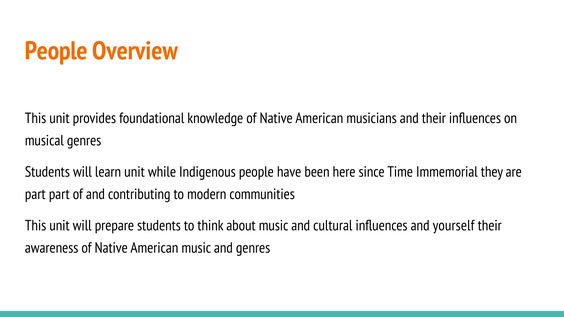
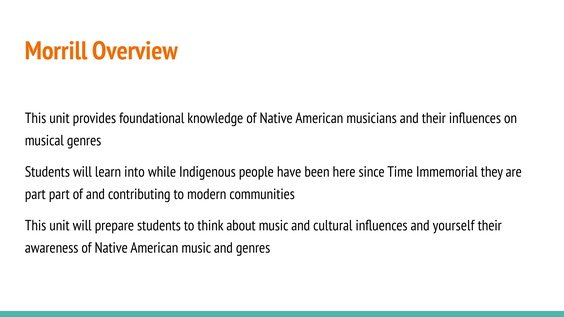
People at (56, 51): People -> Morrill
learn unit: unit -> into
